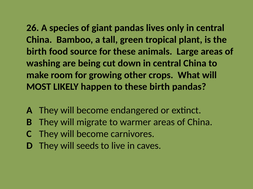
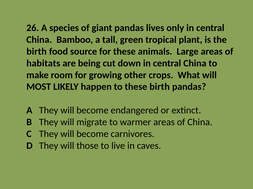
washing: washing -> habitats
seeds: seeds -> those
